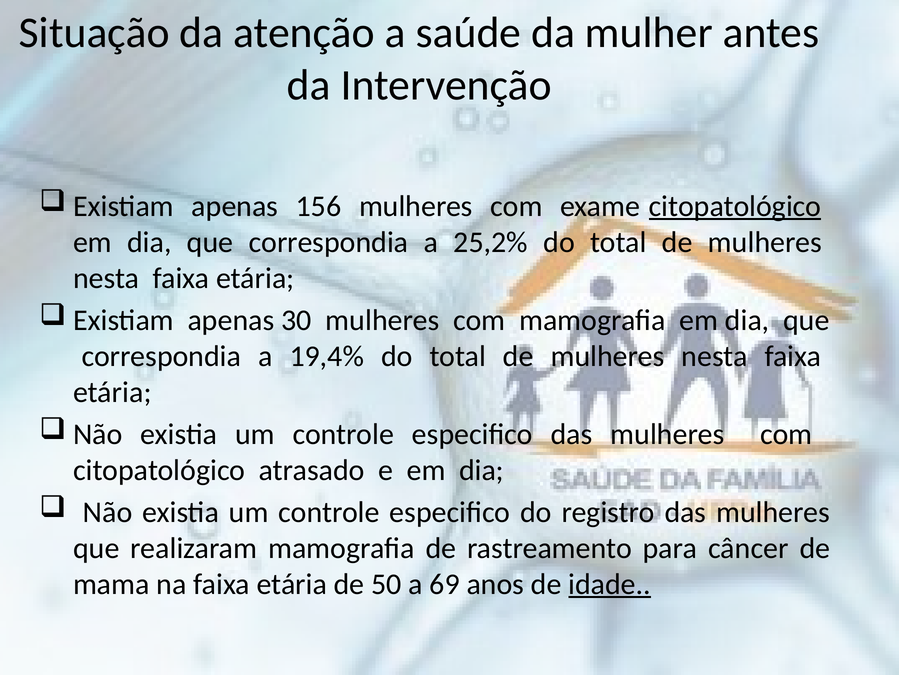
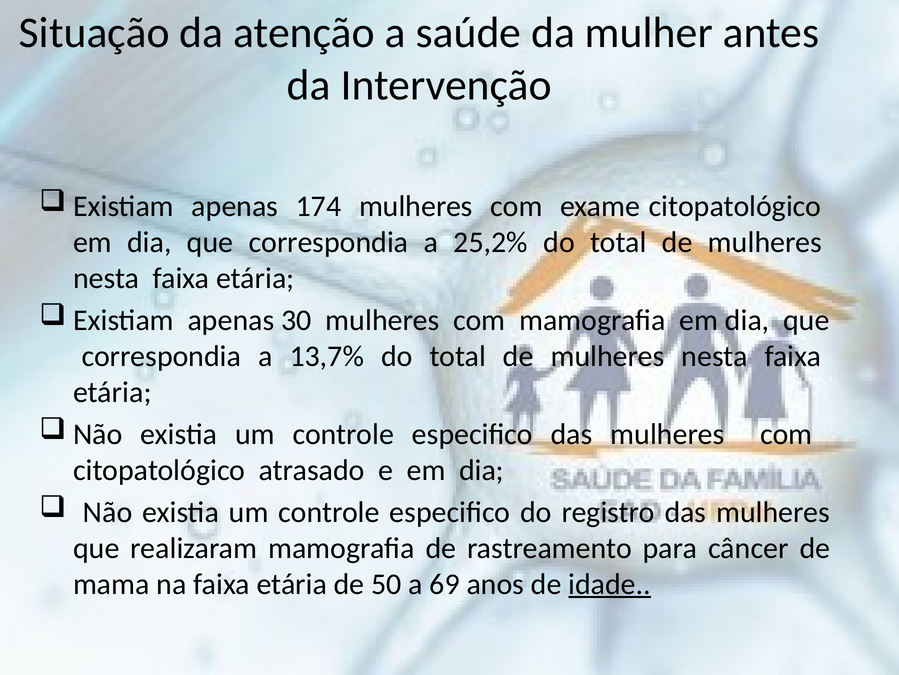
156: 156 -> 174
citopatológico at (735, 206) underline: present -> none
19,4%: 19,4% -> 13,7%
